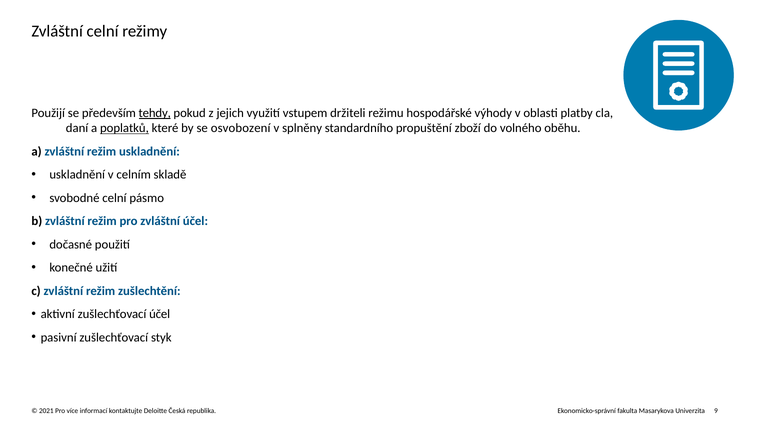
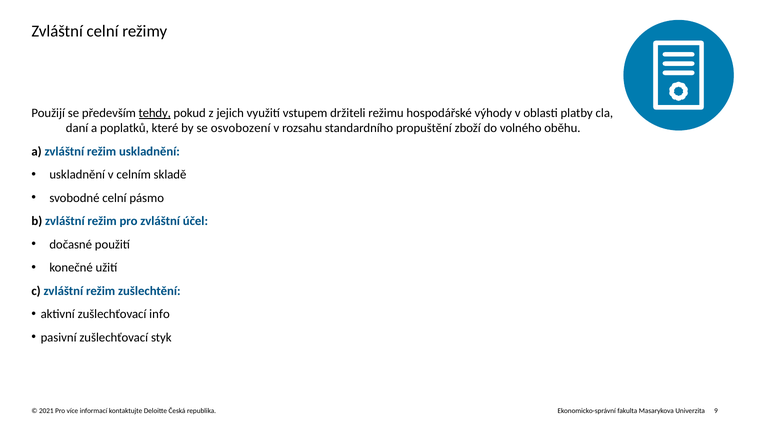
poplatků underline: present -> none
splněny: splněny -> rozsahu
zušlechťovací účel: účel -> info
